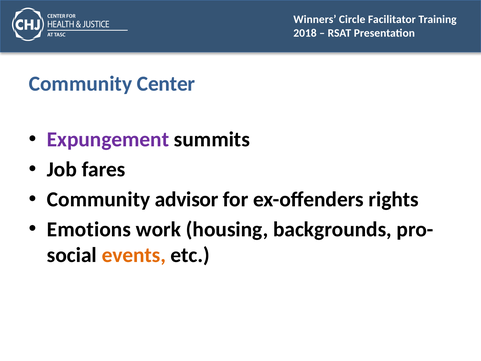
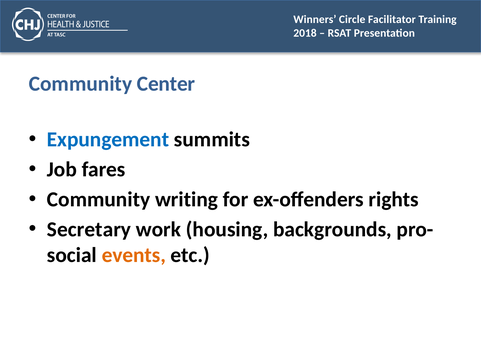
Expungement colour: purple -> blue
advisor: advisor -> writing
Emotions: Emotions -> Secretary
